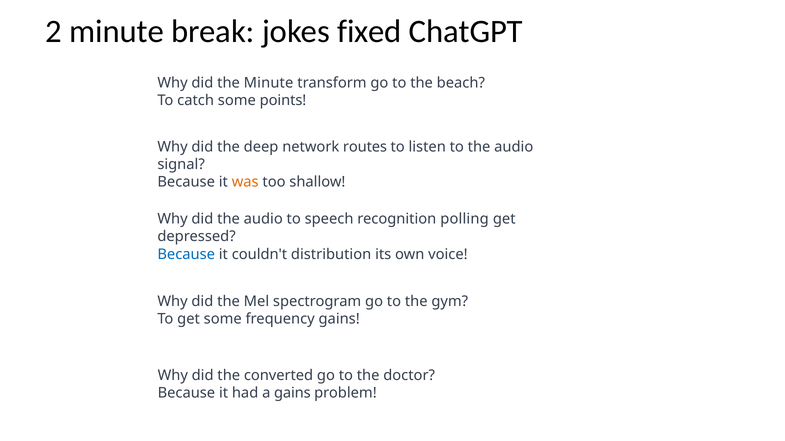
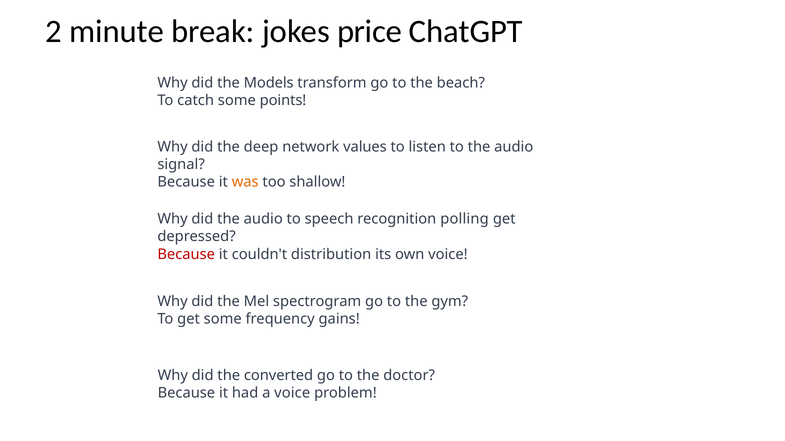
fixed: fixed -> price
the Minute: Minute -> Models
routes: routes -> values
Because at (186, 255) colour: blue -> red
a gains: gains -> voice
